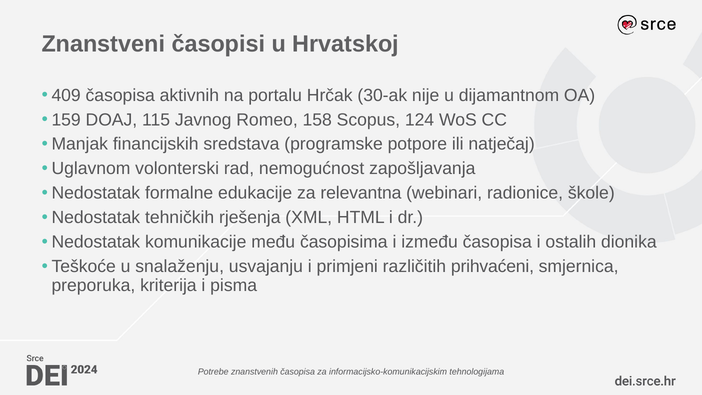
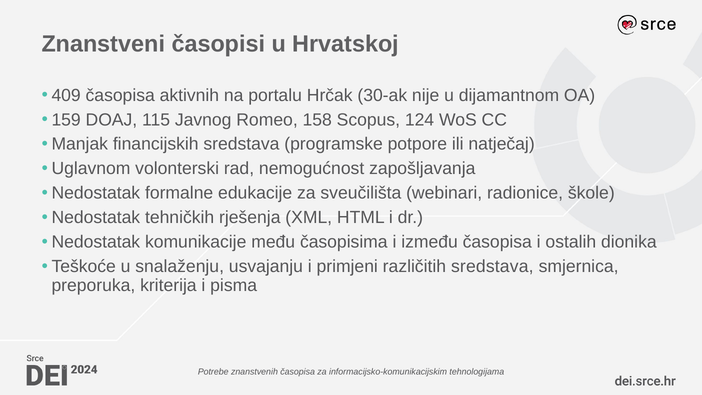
relevantna: relevantna -> sveučilišta
različitih prihvaćeni: prihvaćeni -> sredstava
